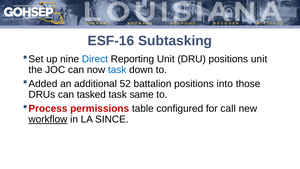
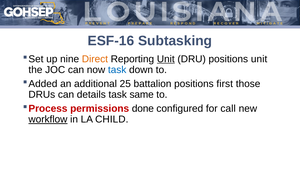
Direct colour: blue -> orange
Unit at (166, 59) underline: none -> present
52: 52 -> 25
into: into -> first
tasked: tasked -> details
table: table -> done
SINCE: SINCE -> CHILD
